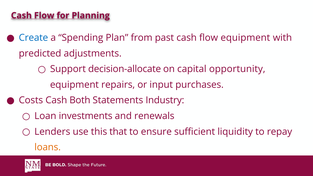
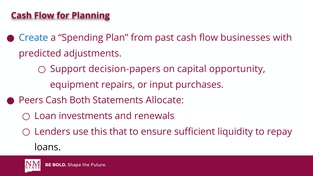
flow equipment: equipment -> businesses
decision-allocate: decision-allocate -> decision-papers
Costs: Costs -> Peers
Industry: Industry -> Allocate
loans colour: orange -> black
